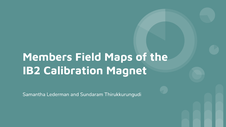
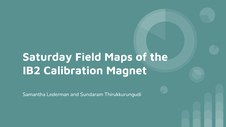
Members: Members -> Saturday
